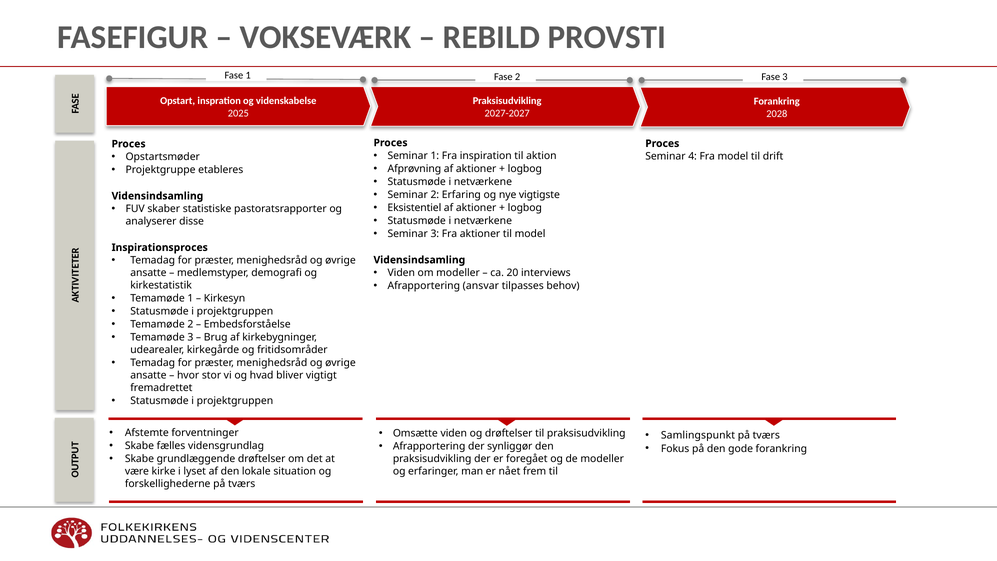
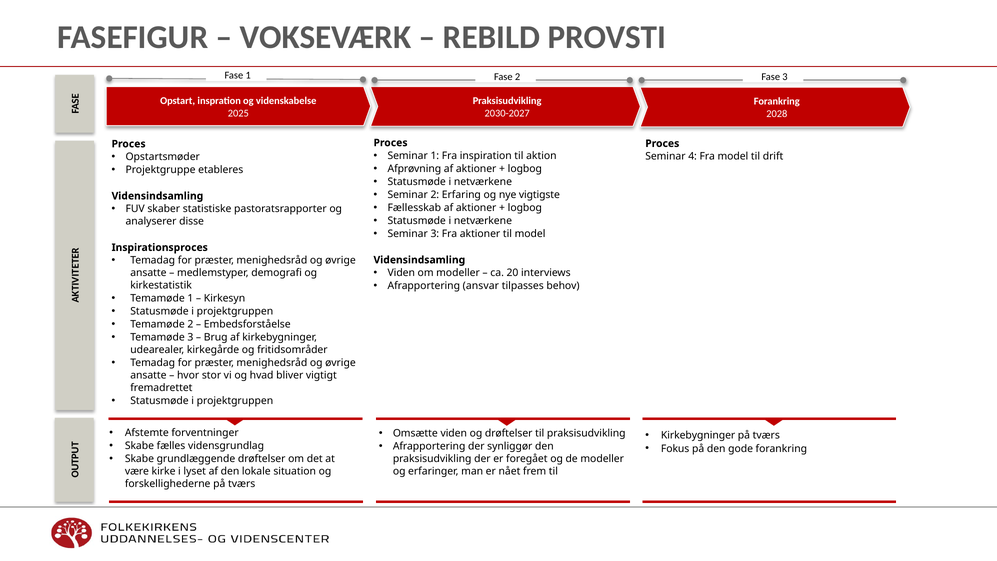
2027-2027: 2027-2027 -> 2030-2027
Eksistentiel: Eksistentiel -> Fællesskab
Samlingspunkt at (698, 435): Samlingspunkt -> Kirkebygninger
